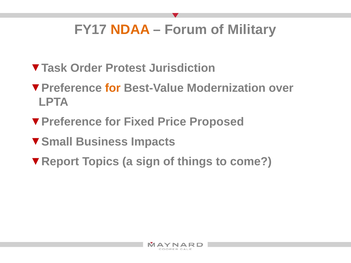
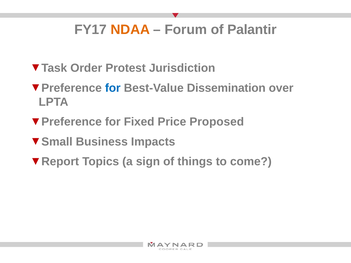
Military: Military -> Palantir
for at (113, 88) colour: orange -> blue
Modernization: Modernization -> Dissemination
